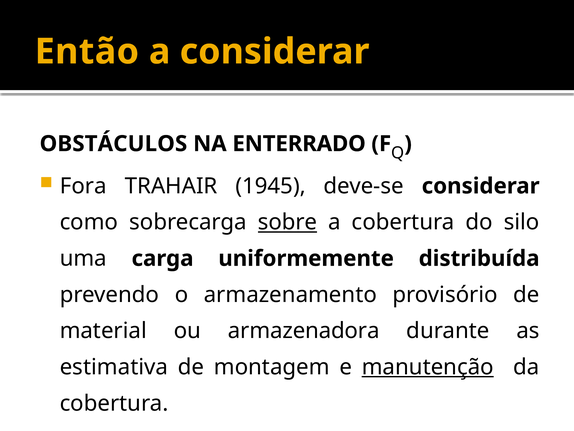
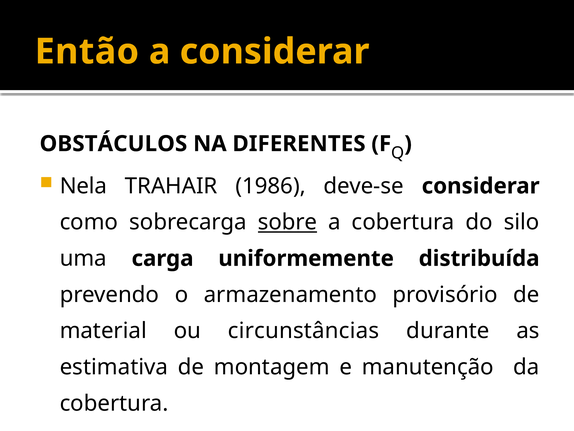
ENTERRADO: ENTERRADO -> DIFERENTES
Fora: Fora -> Nela
1945: 1945 -> 1986
armazenadora: armazenadora -> circunstâncias
manutenção underline: present -> none
